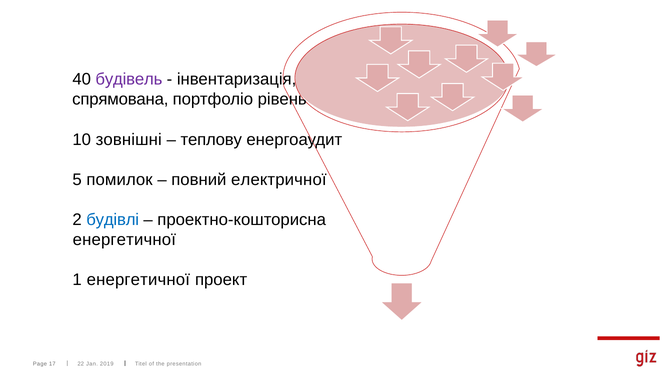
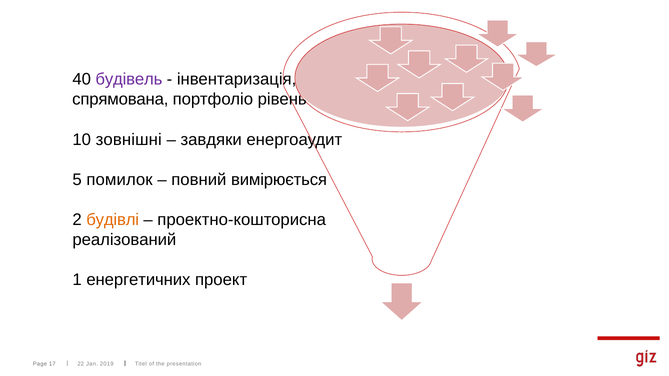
теплову: теплову -> завдяки
електричної: електричної -> вимірюється
будівлі colour: blue -> orange
енергетичної at (124, 240): енергетичної -> реалізований
1 енергетичної: енергетичної -> енергетичних
